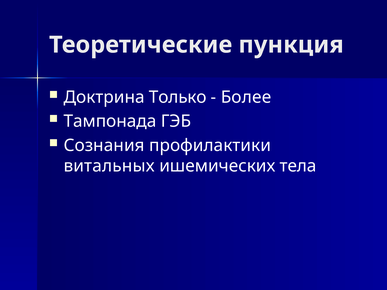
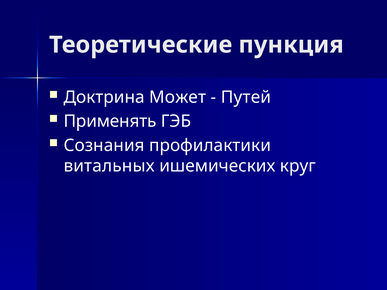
Только: Только -> Может
Более: Более -> Путей
Тампонада: Тампонада -> Применять
тела: тела -> круг
